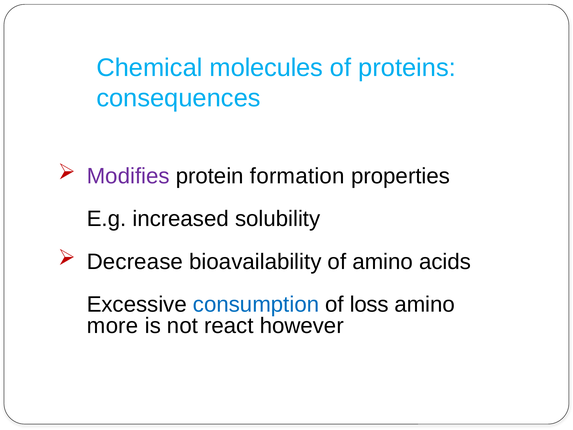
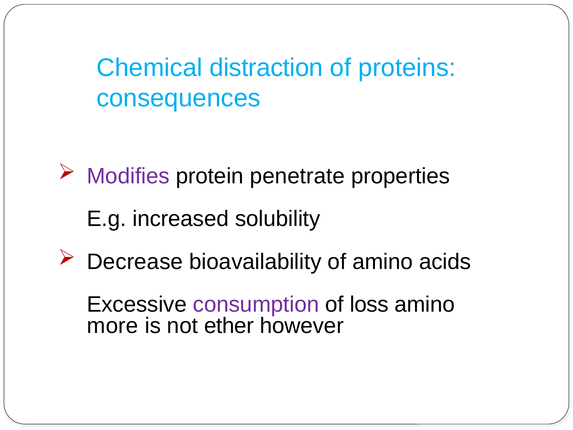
molecules: molecules -> distraction
formation: formation -> penetrate
consumption colour: blue -> purple
react: react -> ether
